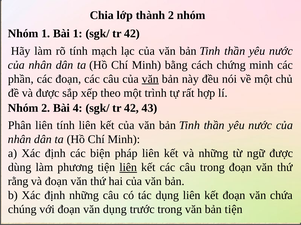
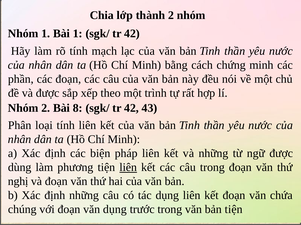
văn at (150, 79) underline: present -> none
4: 4 -> 8
Phân liên: liên -> loại
rằng: rằng -> nghị
